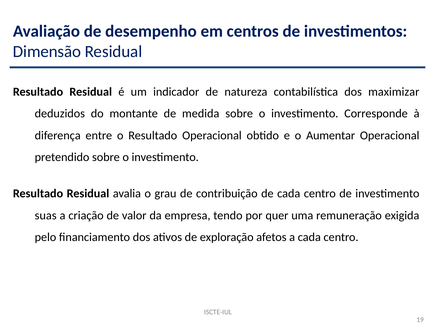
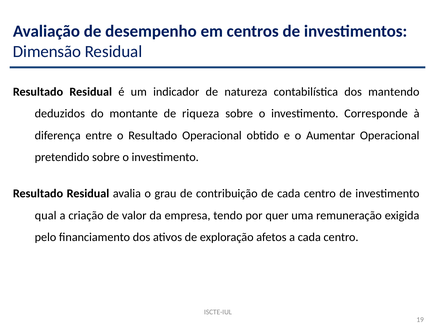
maximizar: maximizar -> mantendo
medida: medida -> riqueza
suas: suas -> qual
